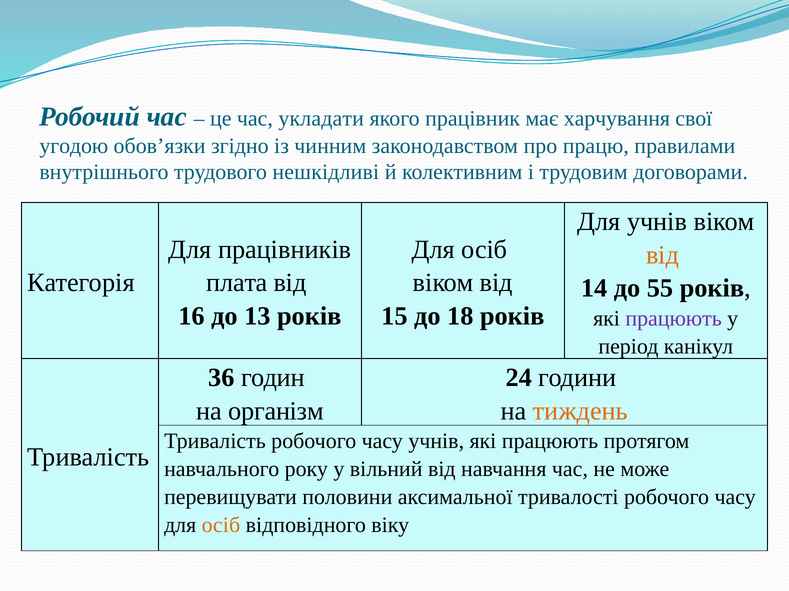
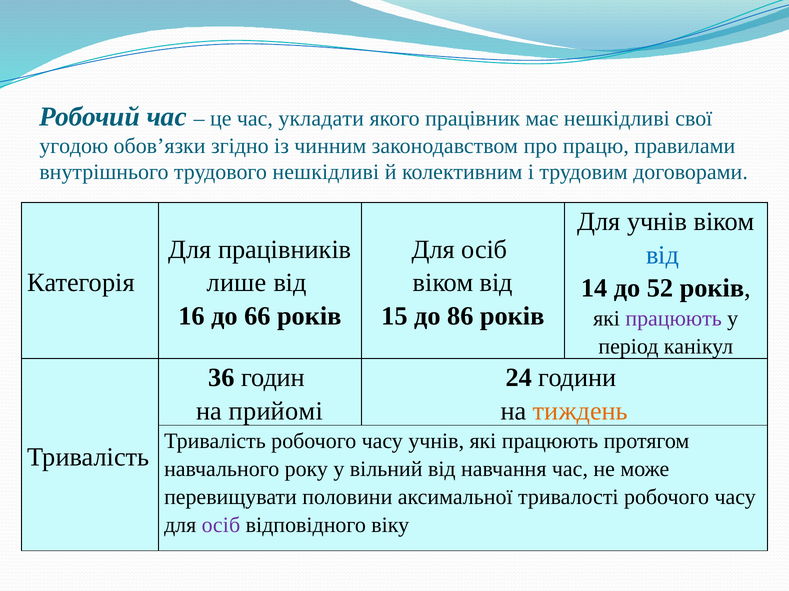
має харчування: харчування -> нешкідливі
від at (663, 255) colour: orange -> blue
плата: плата -> лише
55: 55 -> 52
13: 13 -> 66
18: 18 -> 86
організм: організм -> прийомі
осіб at (221, 526) colour: orange -> purple
